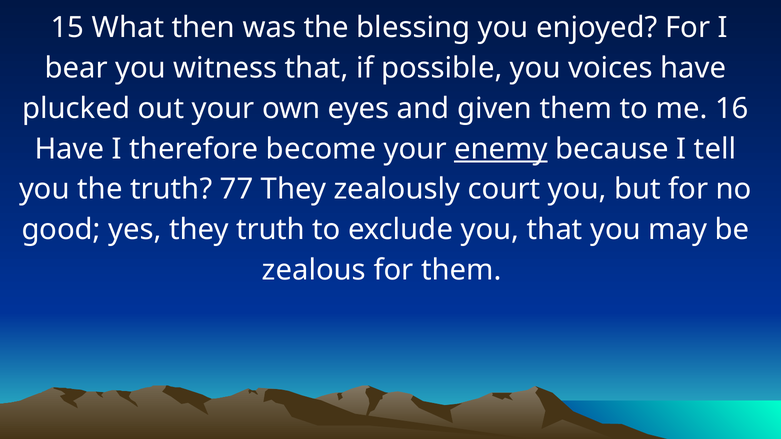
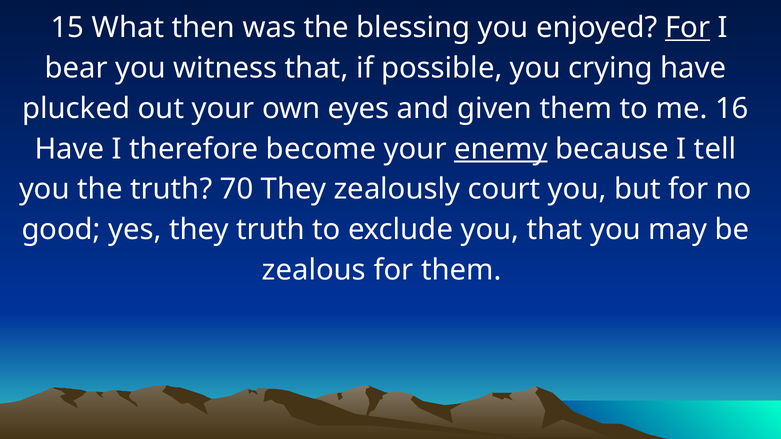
For at (688, 28) underline: none -> present
voices: voices -> crying
77: 77 -> 70
